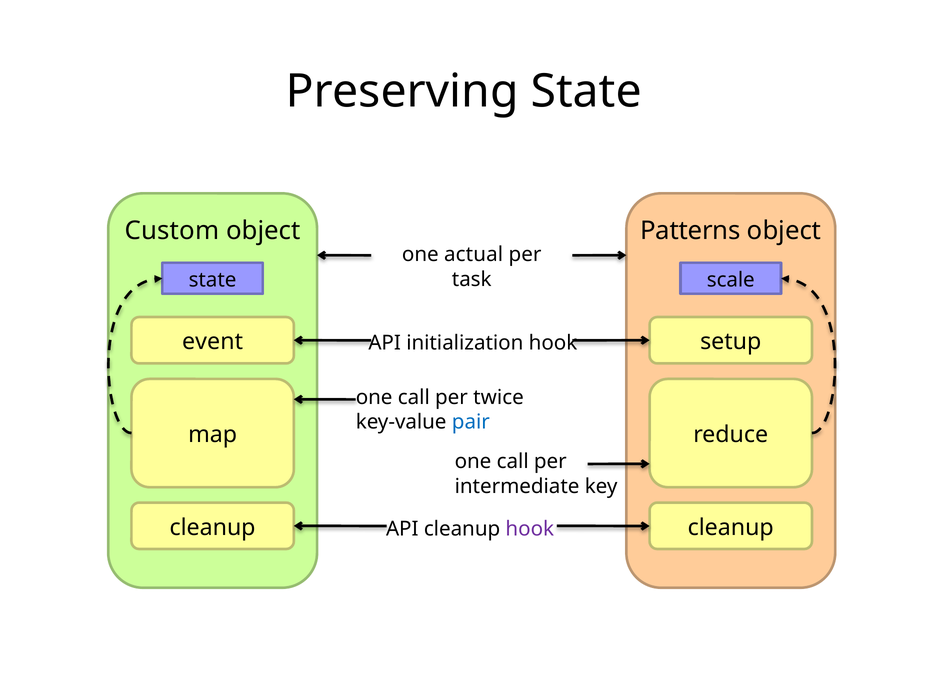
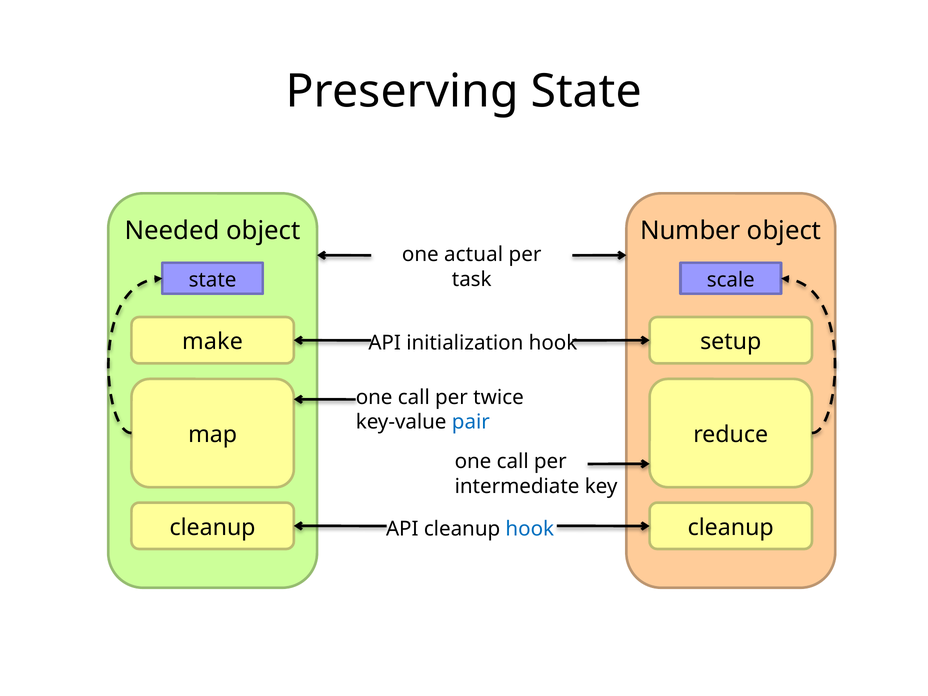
Custom: Custom -> Needed
Patterns: Patterns -> Number
event: event -> make
hook at (530, 529) colour: purple -> blue
